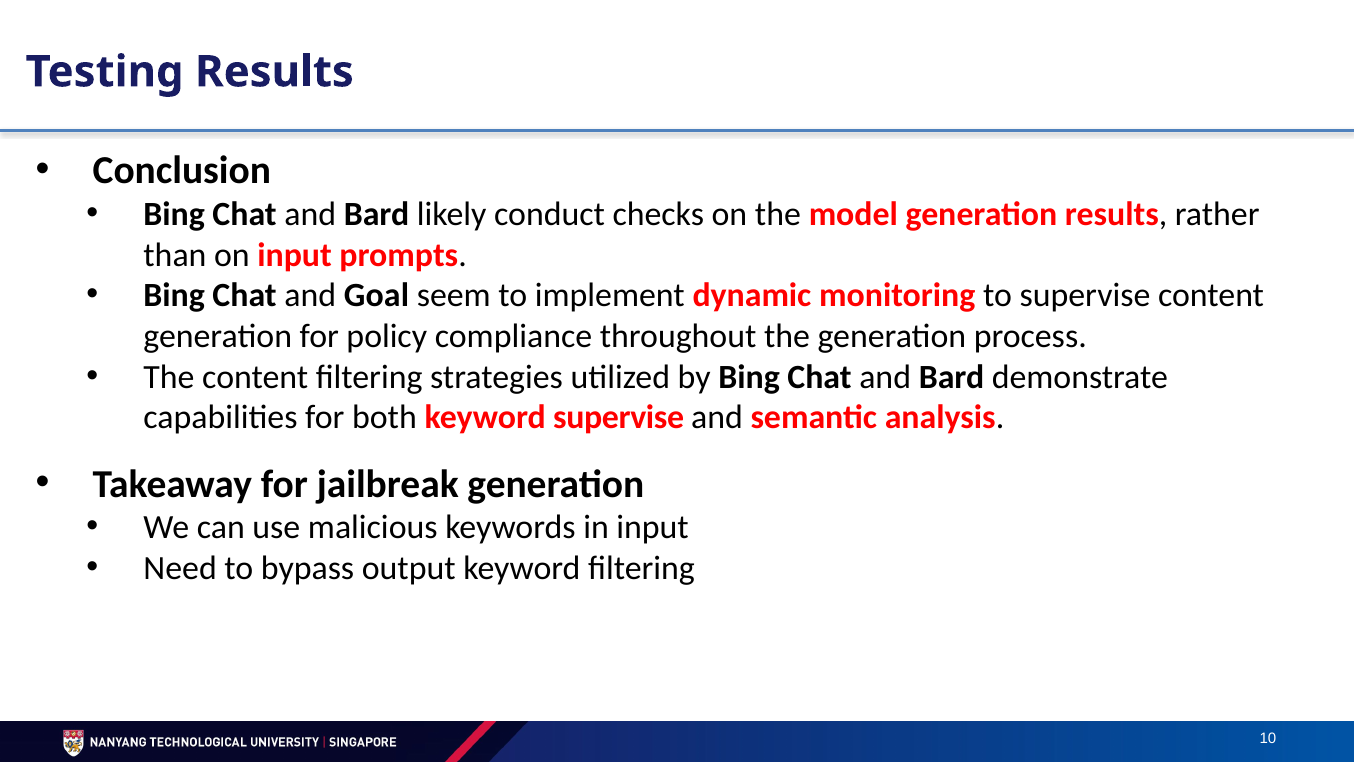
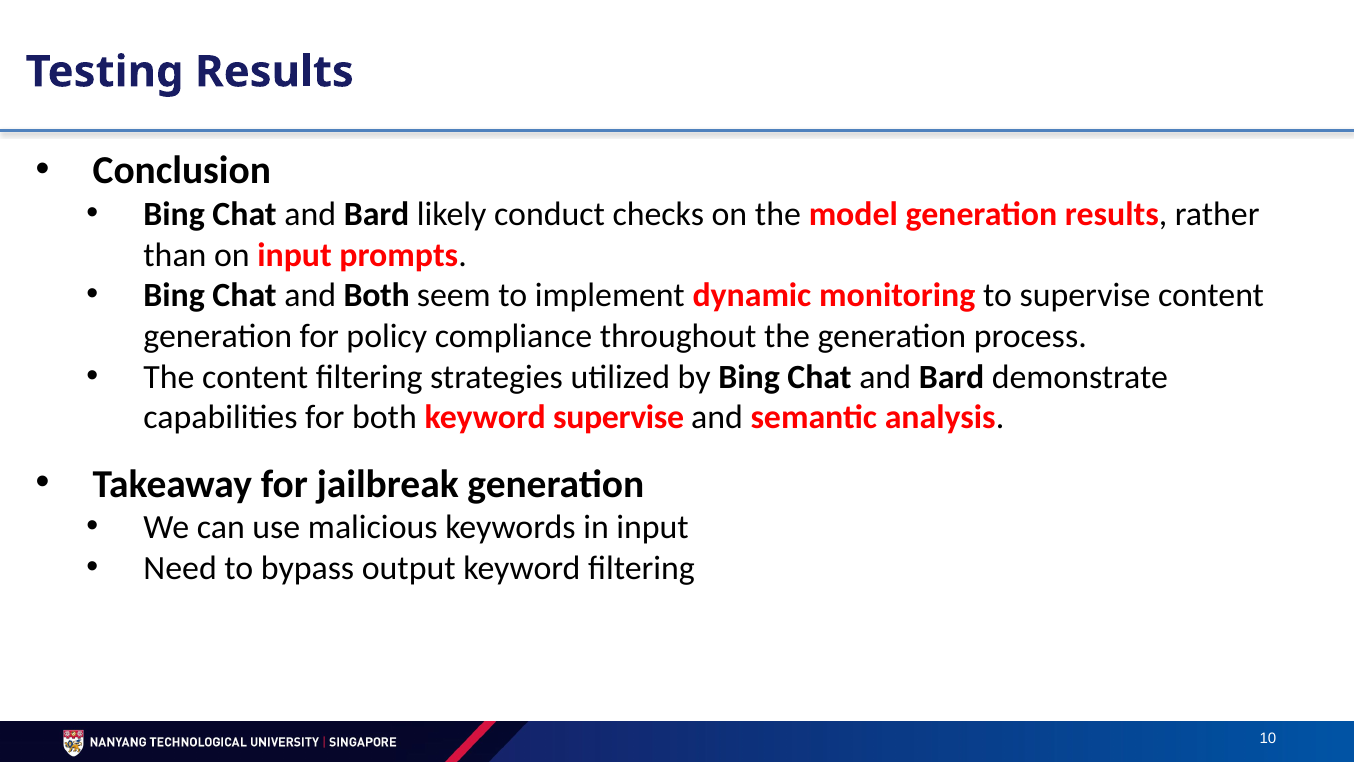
and Goal: Goal -> Both
